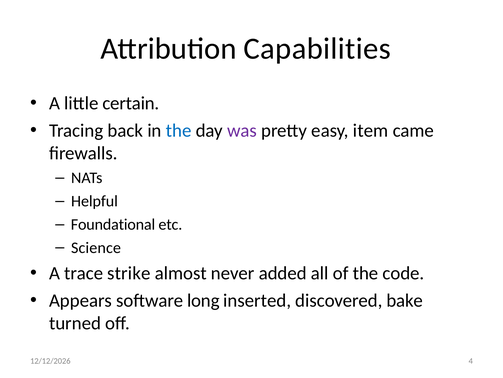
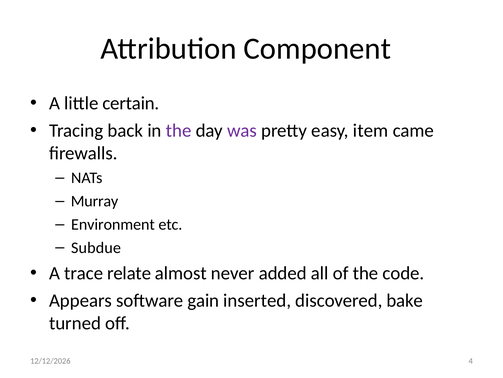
Capabilities: Capabilities -> Component
the at (179, 130) colour: blue -> purple
Helpful: Helpful -> Murray
Foundational: Foundational -> Environment
Science: Science -> Subdue
strike: strike -> relate
long: long -> gain
